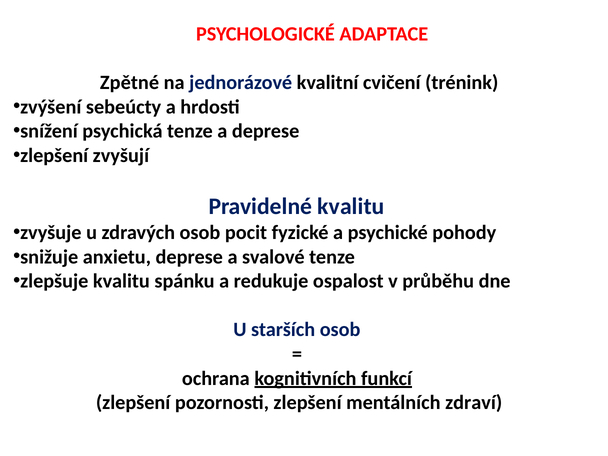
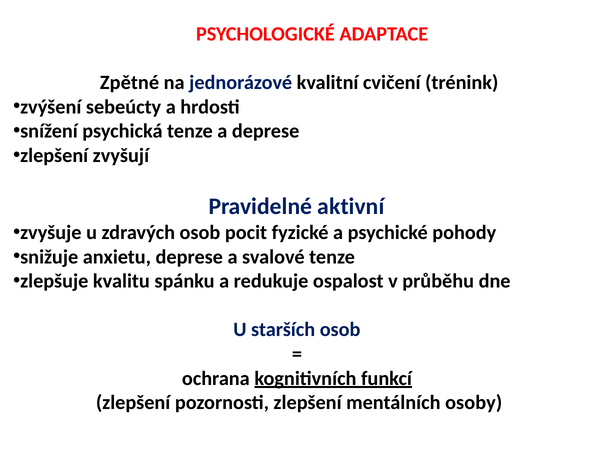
Pravidelné kvalitu: kvalitu -> aktivní
zdraví: zdraví -> osoby
